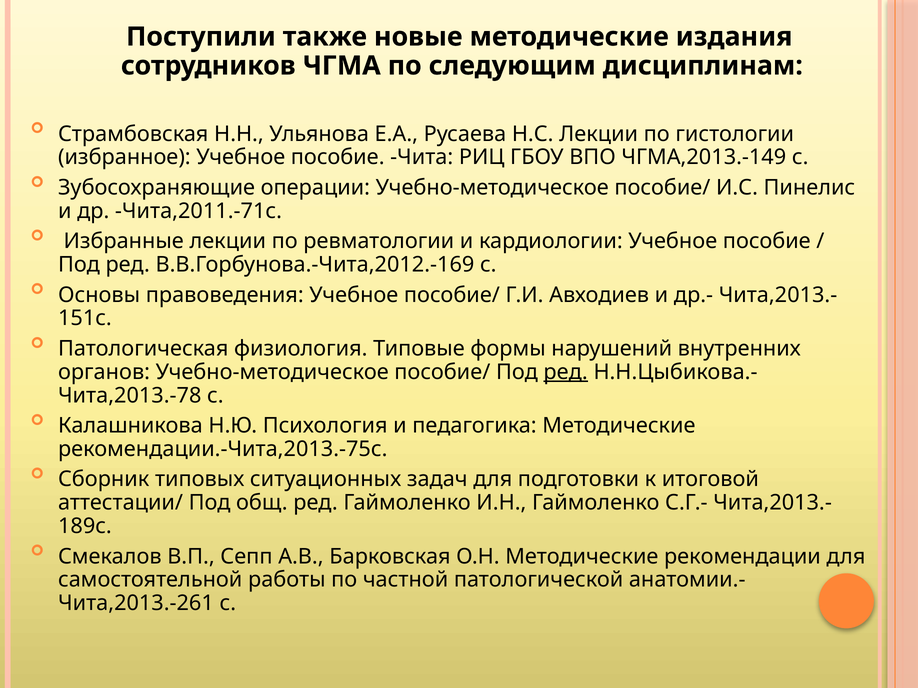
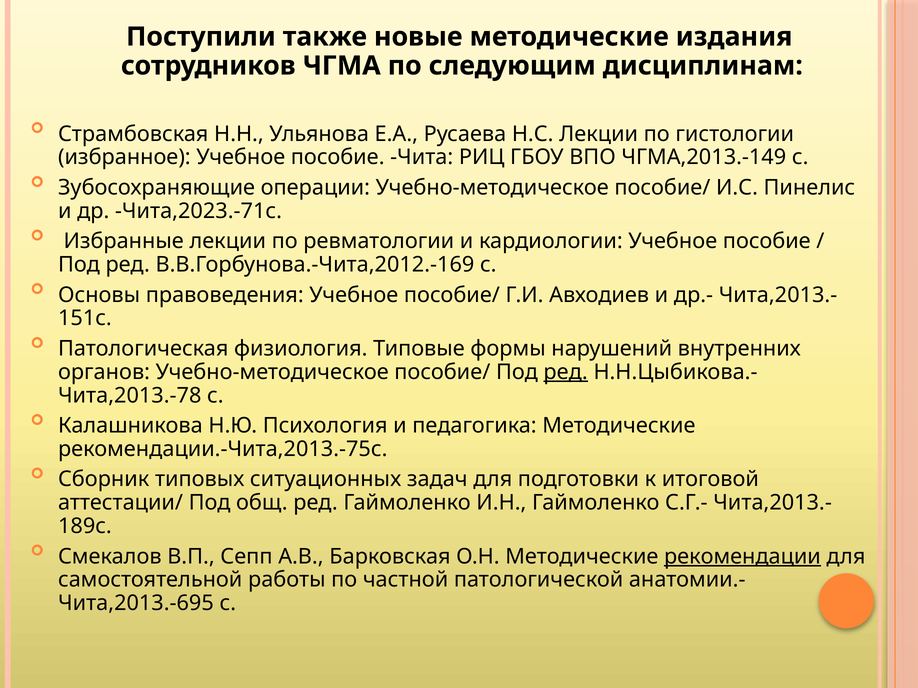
Чита,2011.-71с: Чита,2011.-71с -> Чита,2023.-71с
рекомендации underline: none -> present
Чита,2013.-261: Чита,2013.-261 -> Чита,2013.-695
